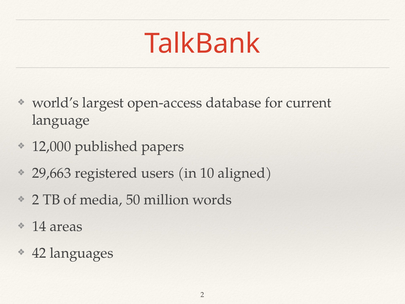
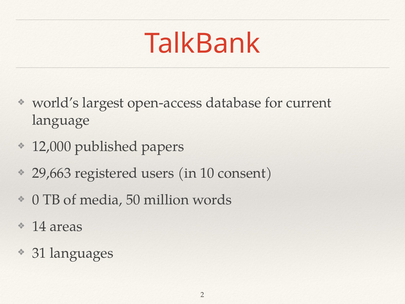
aligned: aligned -> consent
2 at (36, 200): 2 -> 0
42: 42 -> 31
